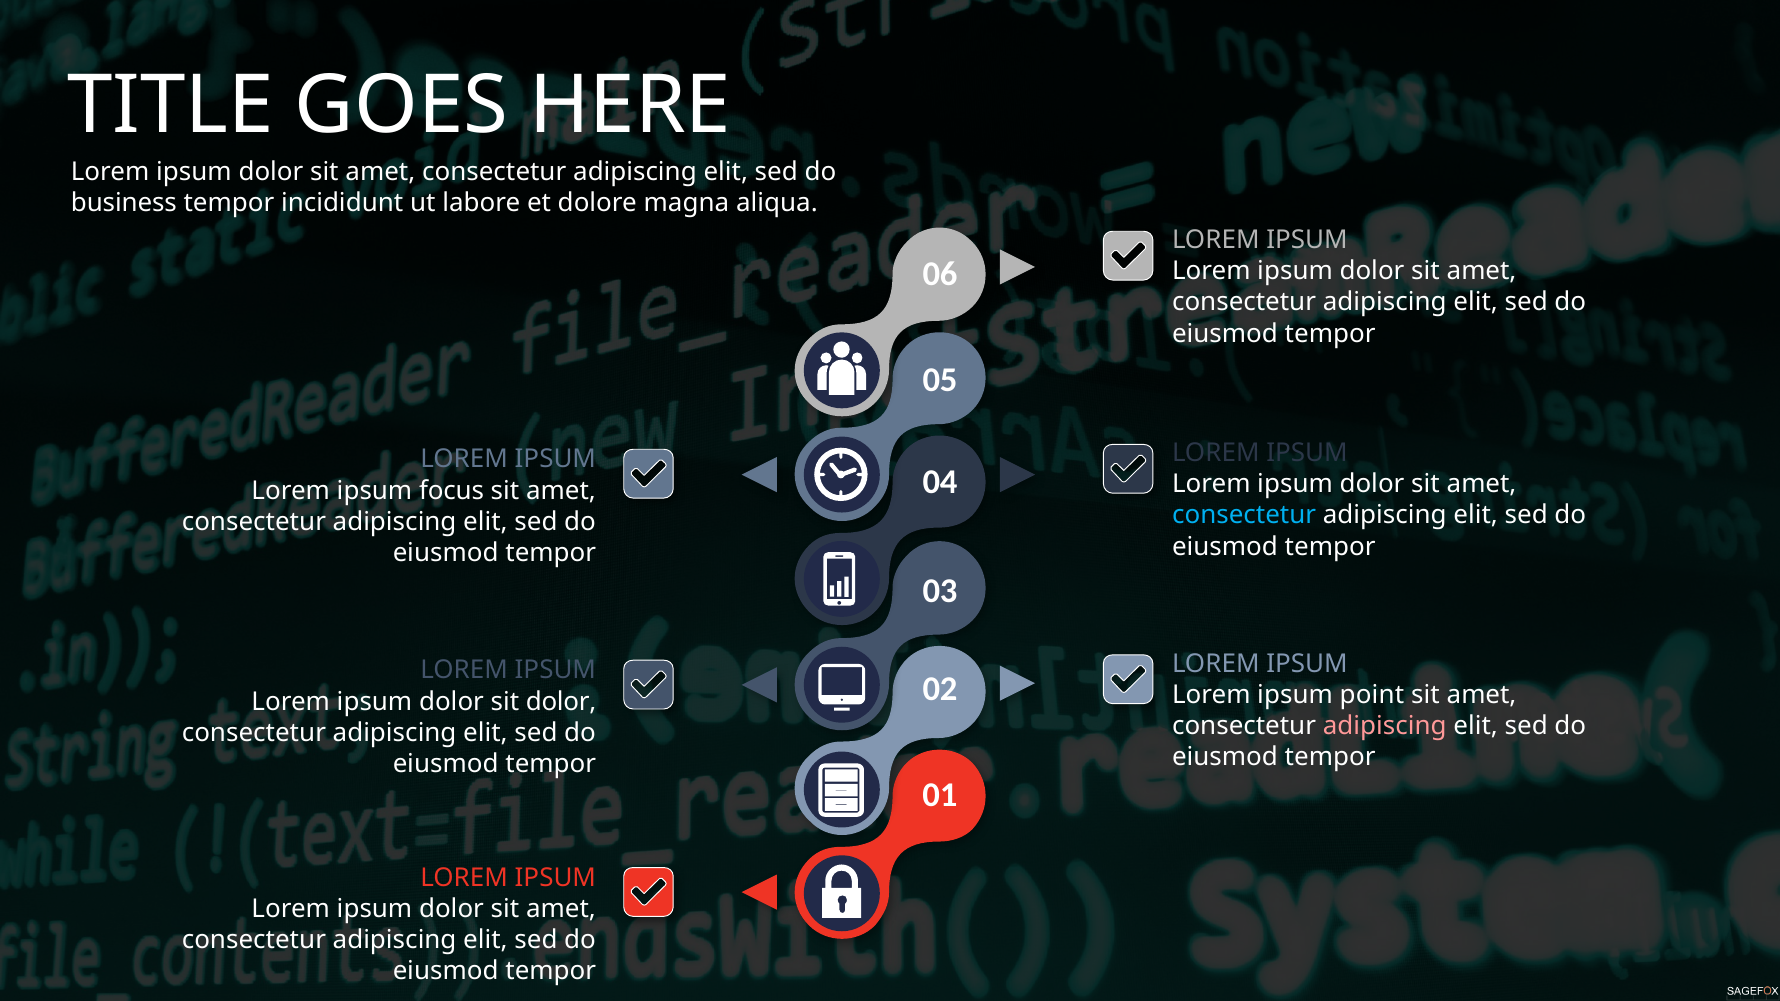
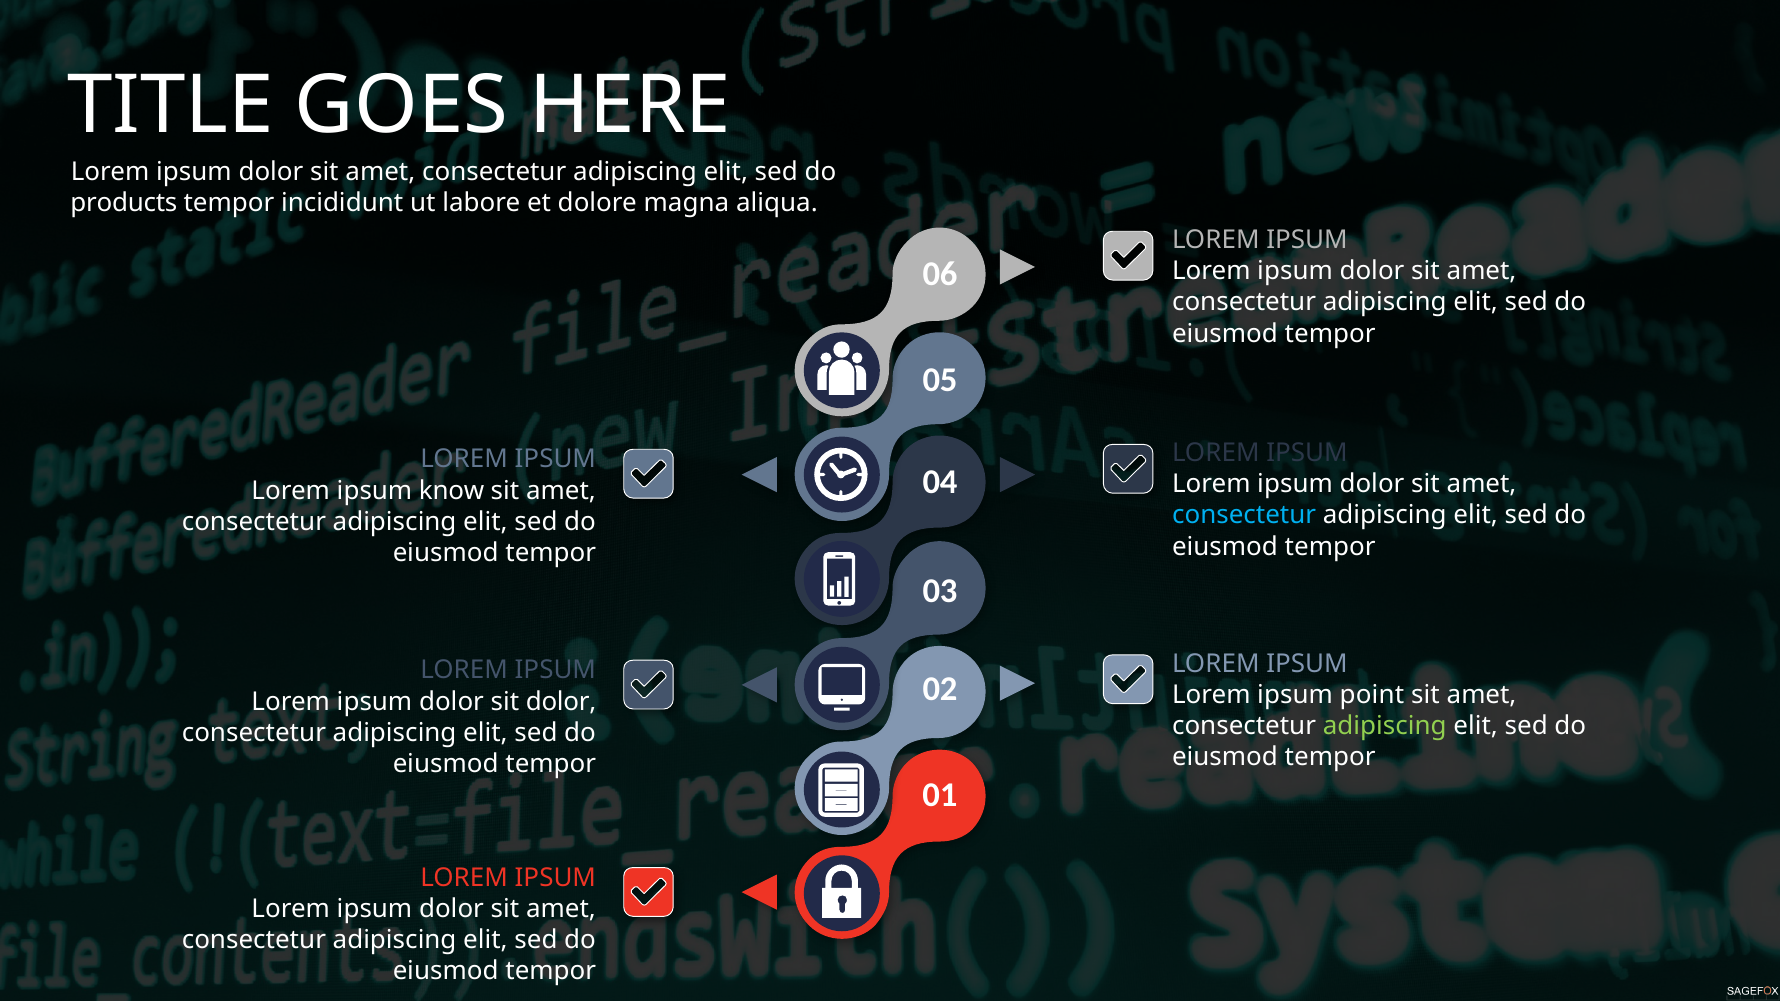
business: business -> products
focus: focus -> know
adipiscing at (1385, 726) colour: pink -> light green
